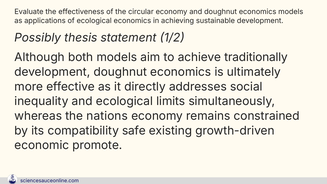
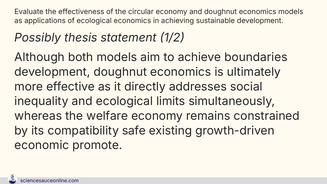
traditionally: traditionally -> boundaries
nations: nations -> welfare
